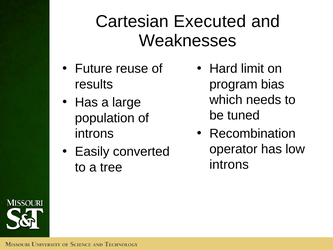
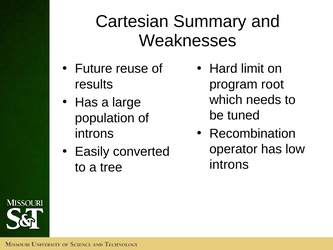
Executed: Executed -> Summary
bias: bias -> root
